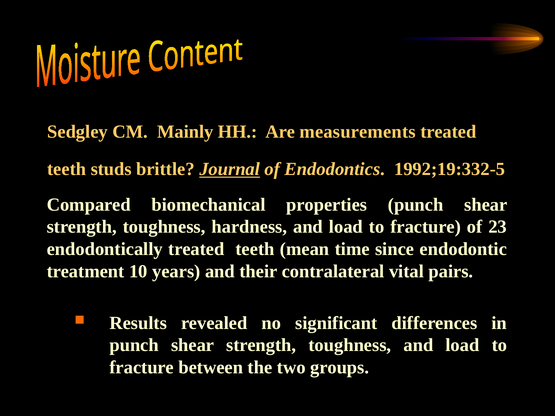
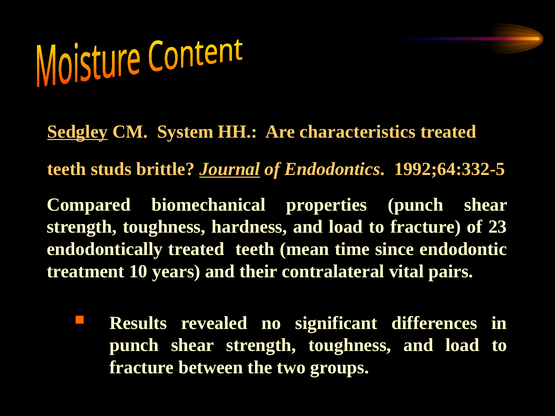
Sedgley underline: none -> present
Mainly: Mainly -> System
measurements: measurements -> characteristics
1992;19:332-5: 1992;19:332-5 -> 1992;64:332-5
